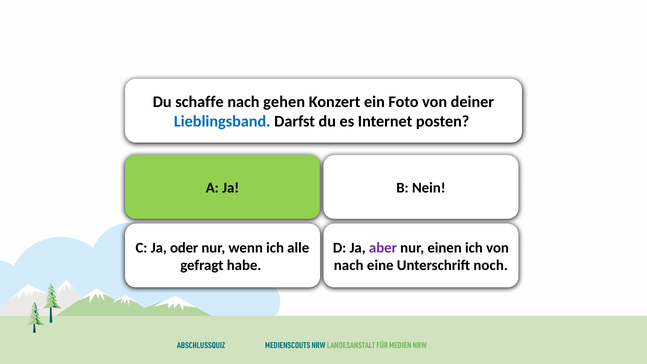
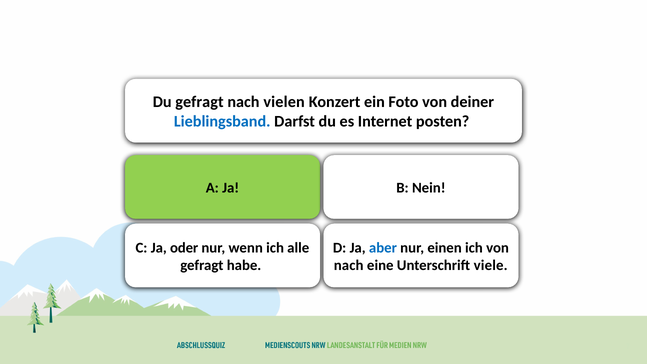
Du schaffe: schaffe -> gefragt
gehen: gehen -> vielen
aber colour: purple -> blue
noch: noch -> viele
